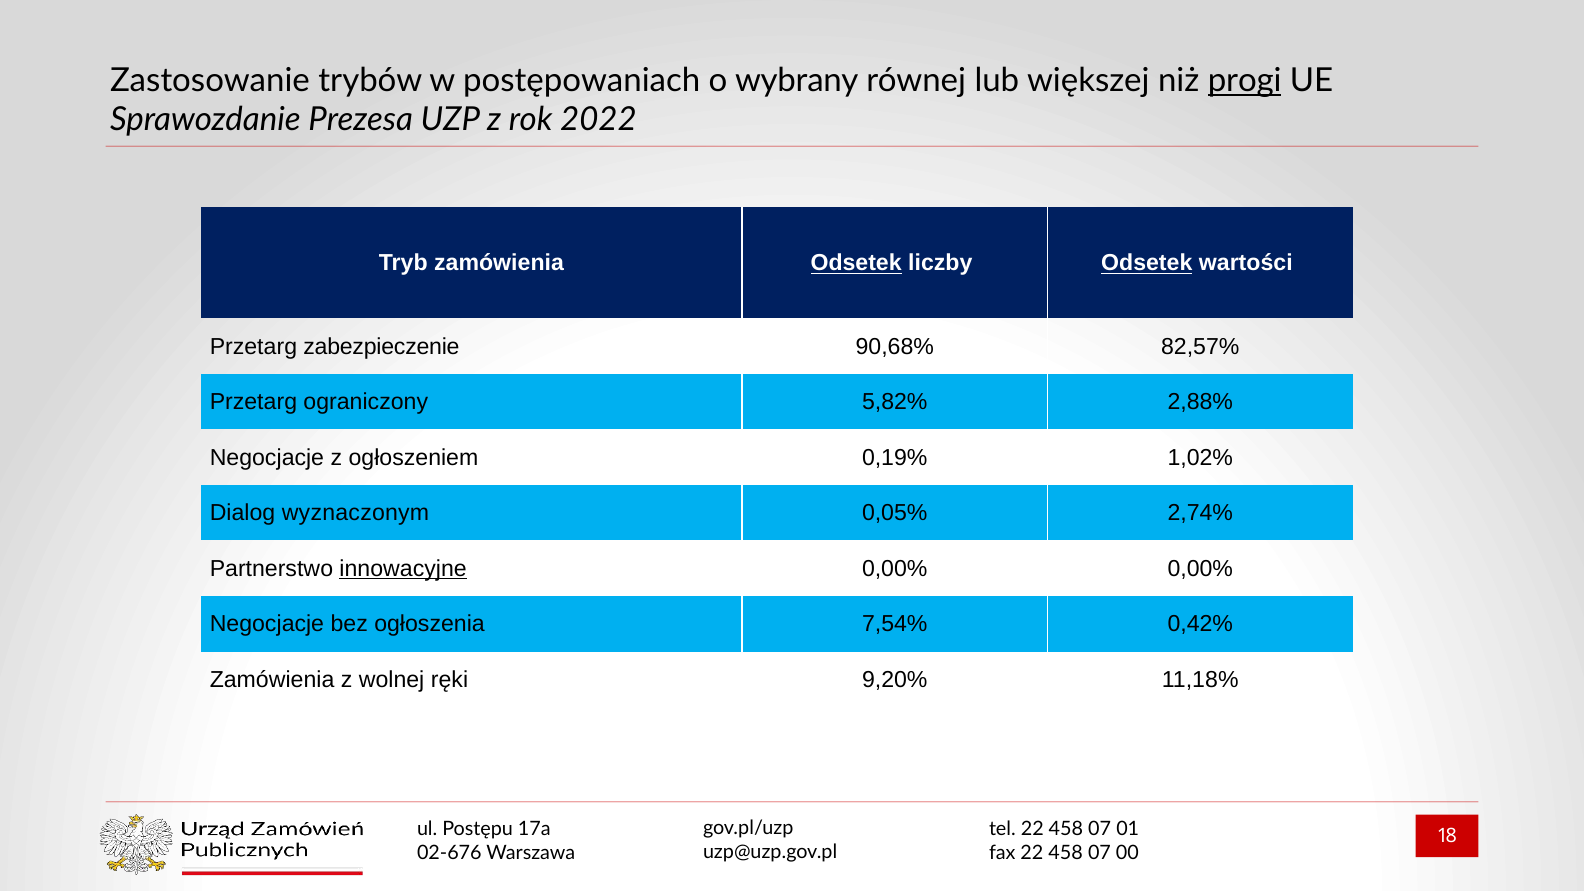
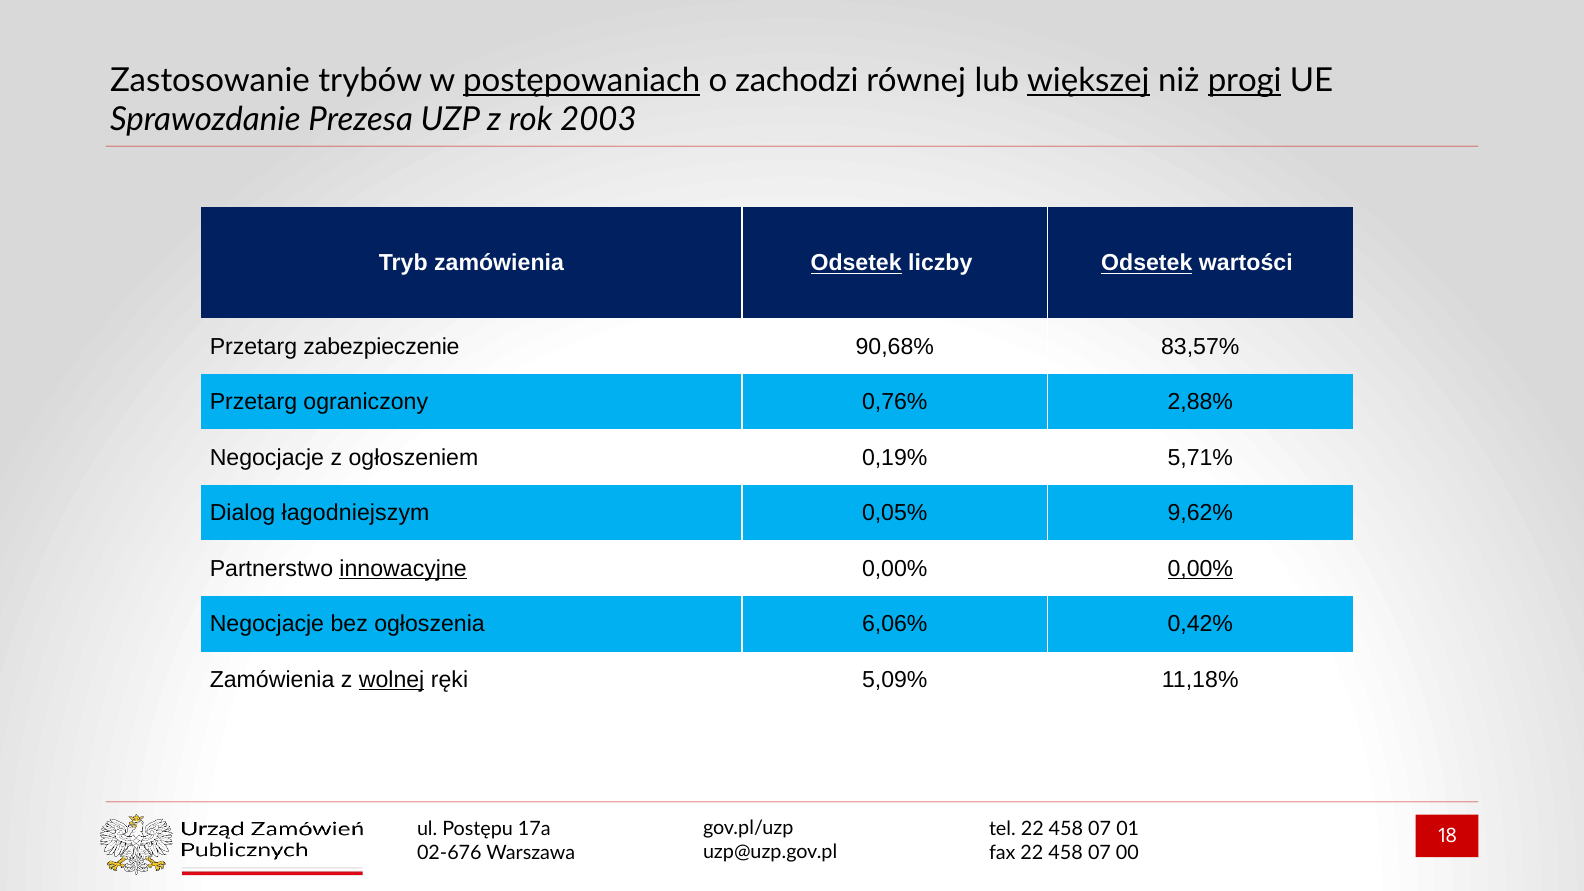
postępowaniach underline: none -> present
wybrany: wybrany -> zachodzi
większej underline: none -> present
2022: 2022 -> 2003
82,57%: 82,57% -> 83,57%
5,82%: 5,82% -> 0,76%
1,02%: 1,02% -> 5,71%
wyznaczonym: wyznaczonym -> łagodniejszym
2,74%: 2,74% -> 9,62%
0,00% at (1200, 569) underline: none -> present
7,54%: 7,54% -> 6,06%
wolnej underline: none -> present
9,20%: 9,20% -> 5,09%
